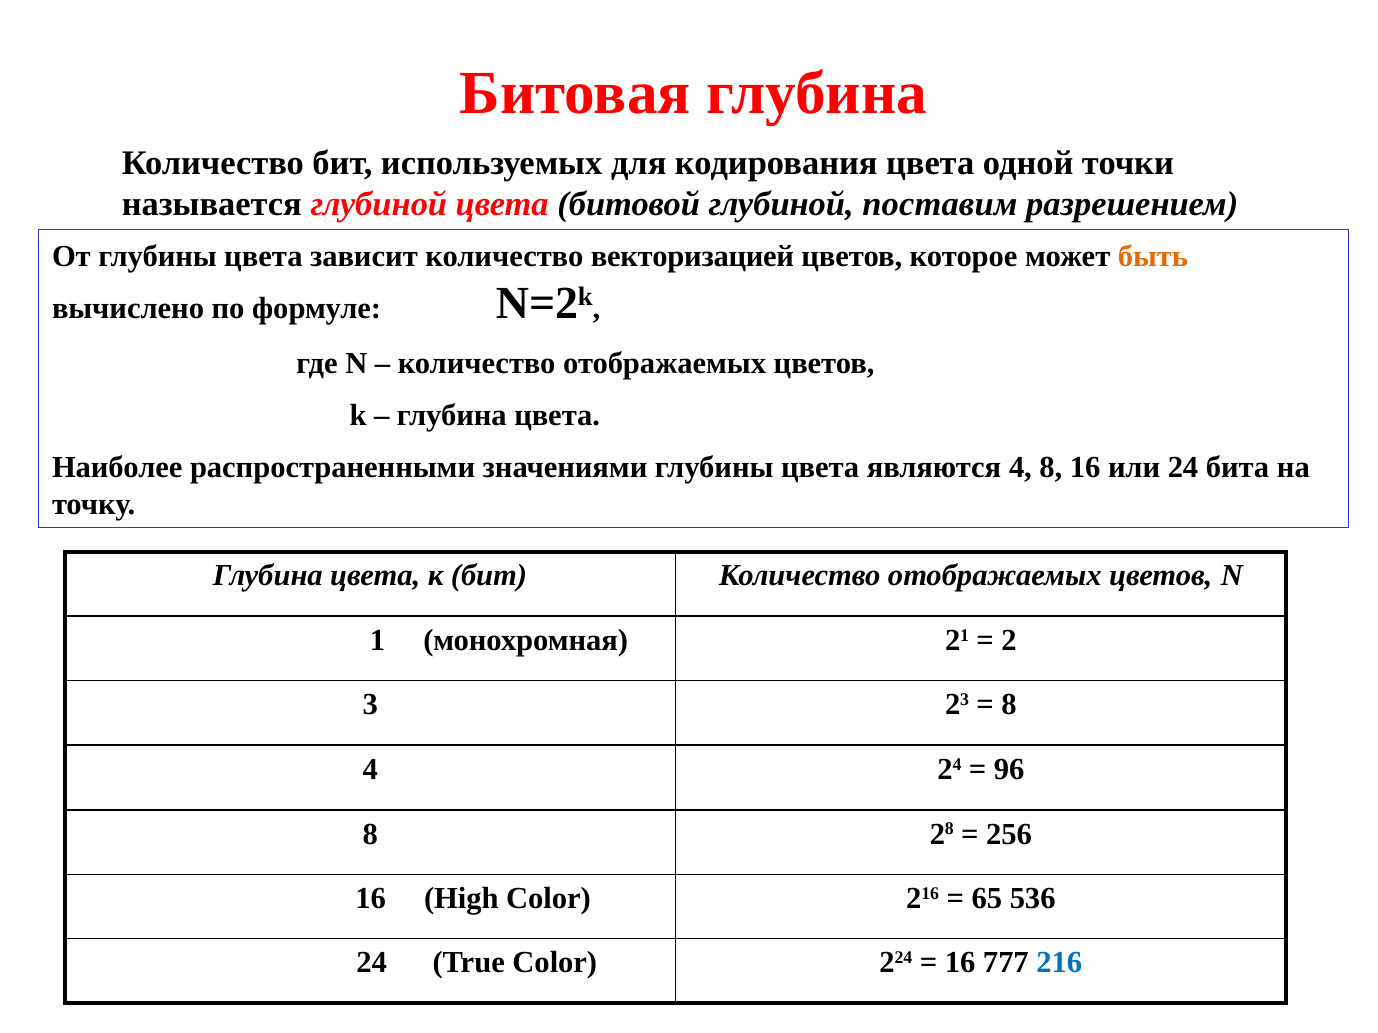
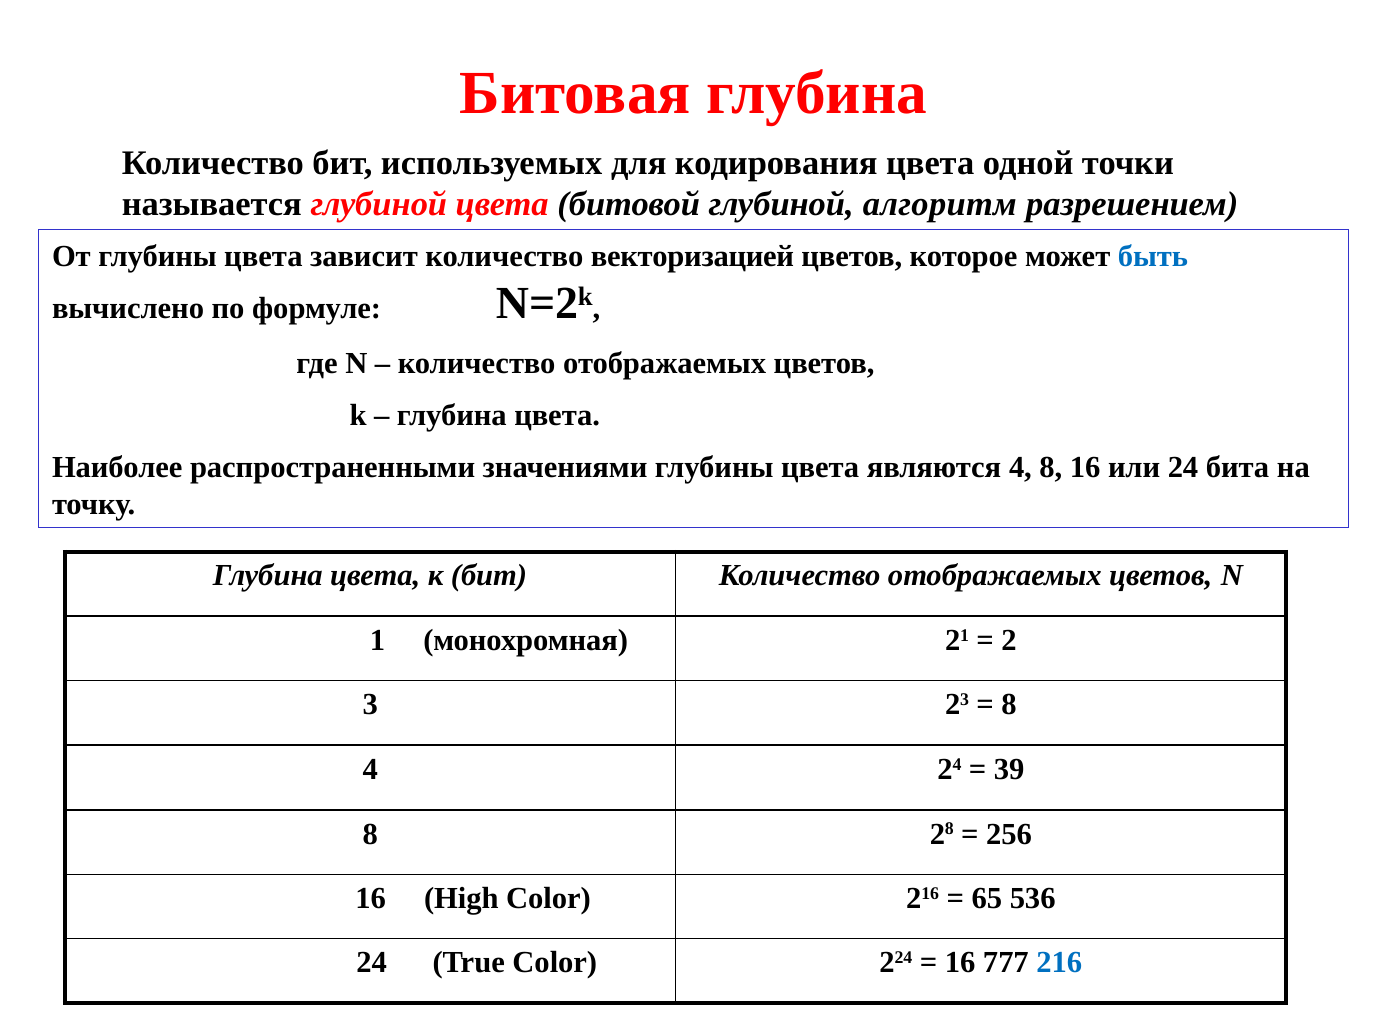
поставим: поставим -> алгоритм
быть colour: orange -> blue
96: 96 -> 39
